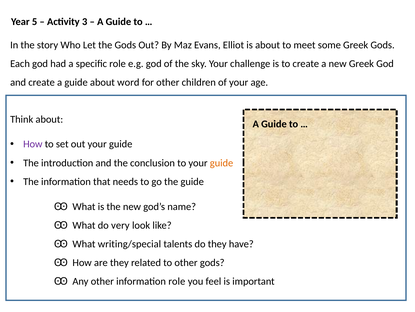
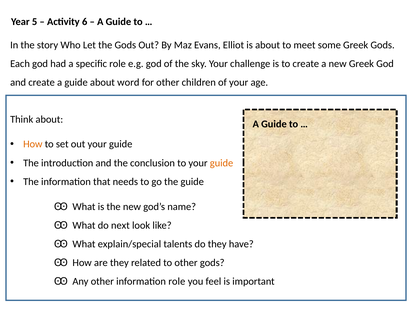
3: 3 -> 6
How at (33, 144) colour: purple -> orange
very: very -> next
writing/special: writing/special -> explain/special
